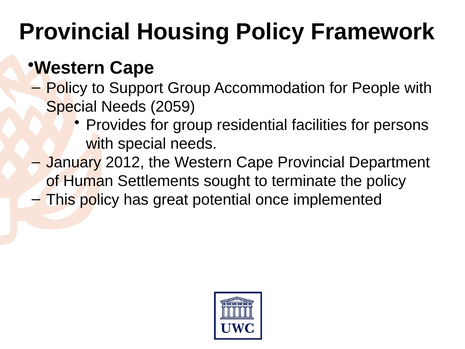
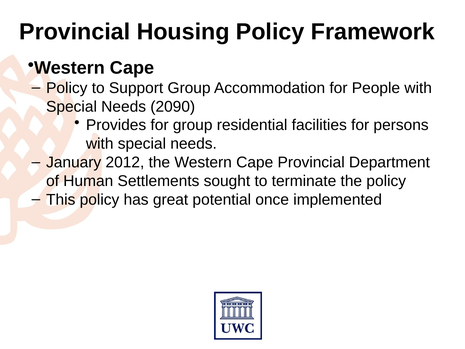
2059: 2059 -> 2090
